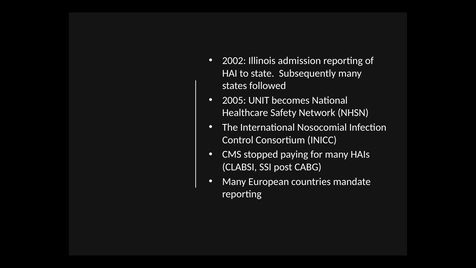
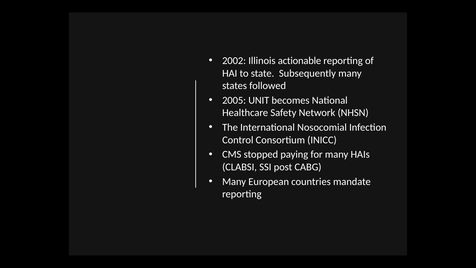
admission: admission -> actionable
